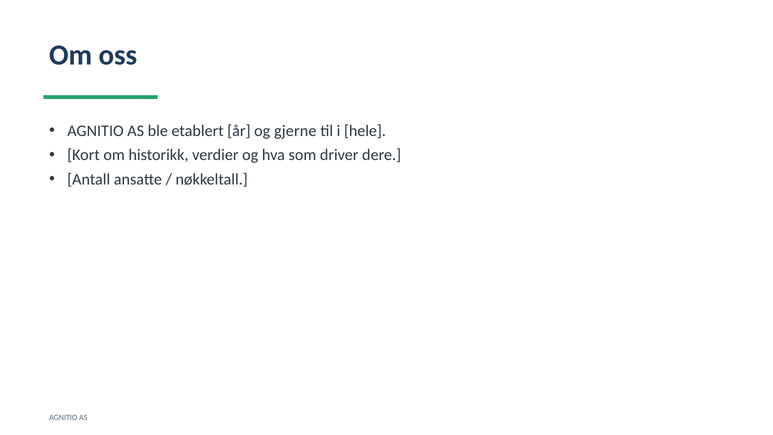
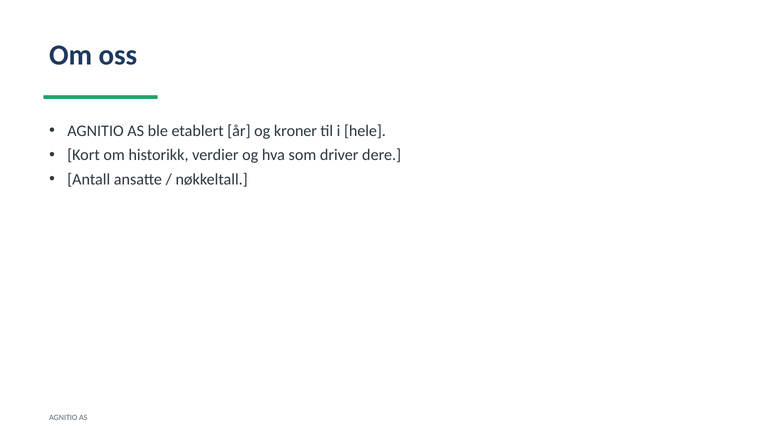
gjerne: gjerne -> kroner
